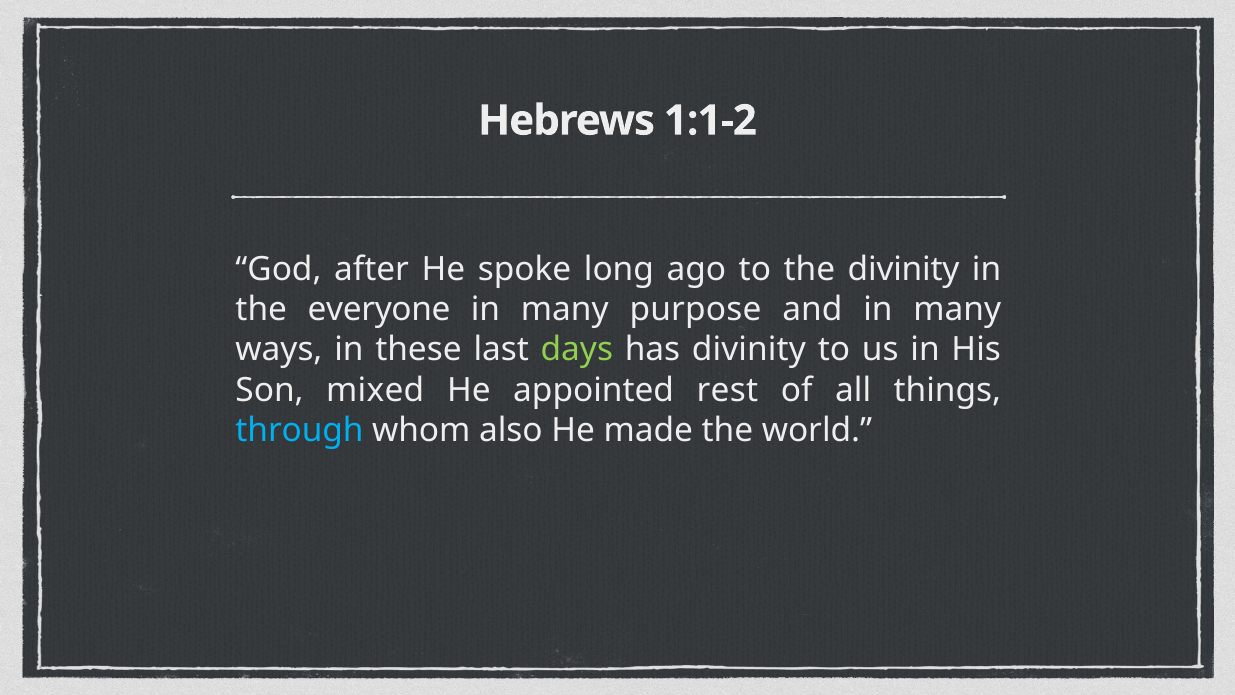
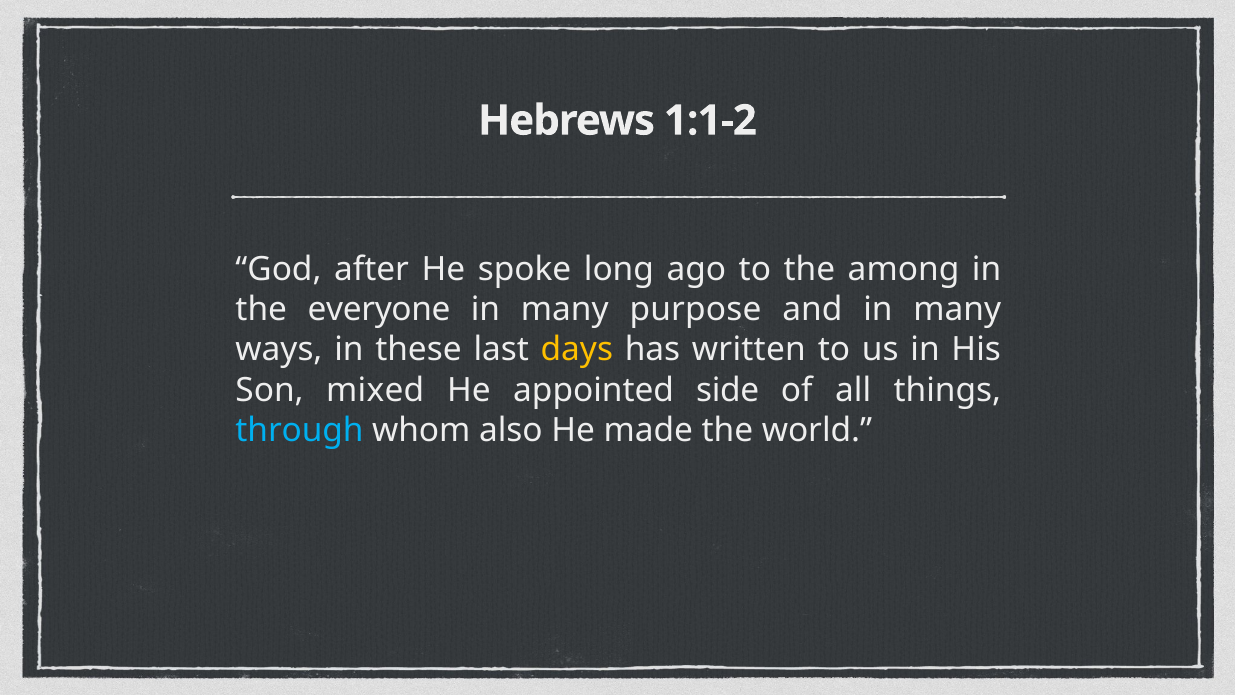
the divinity: divinity -> among
days colour: light green -> yellow
has divinity: divinity -> written
rest: rest -> side
